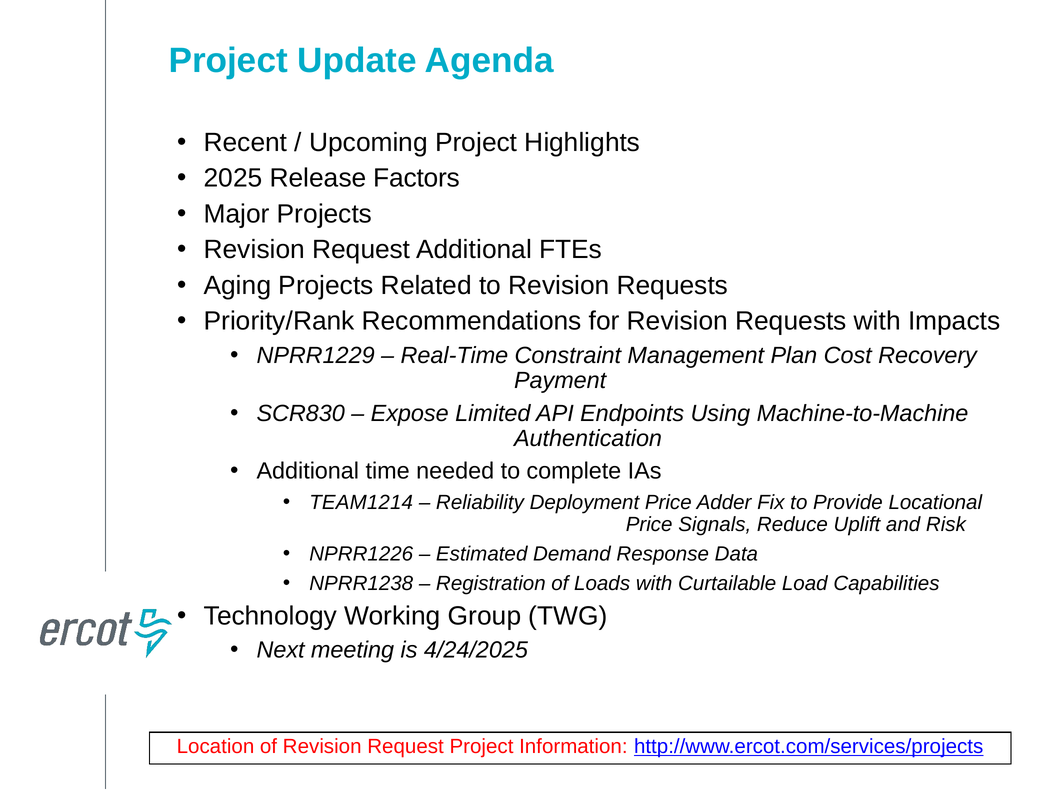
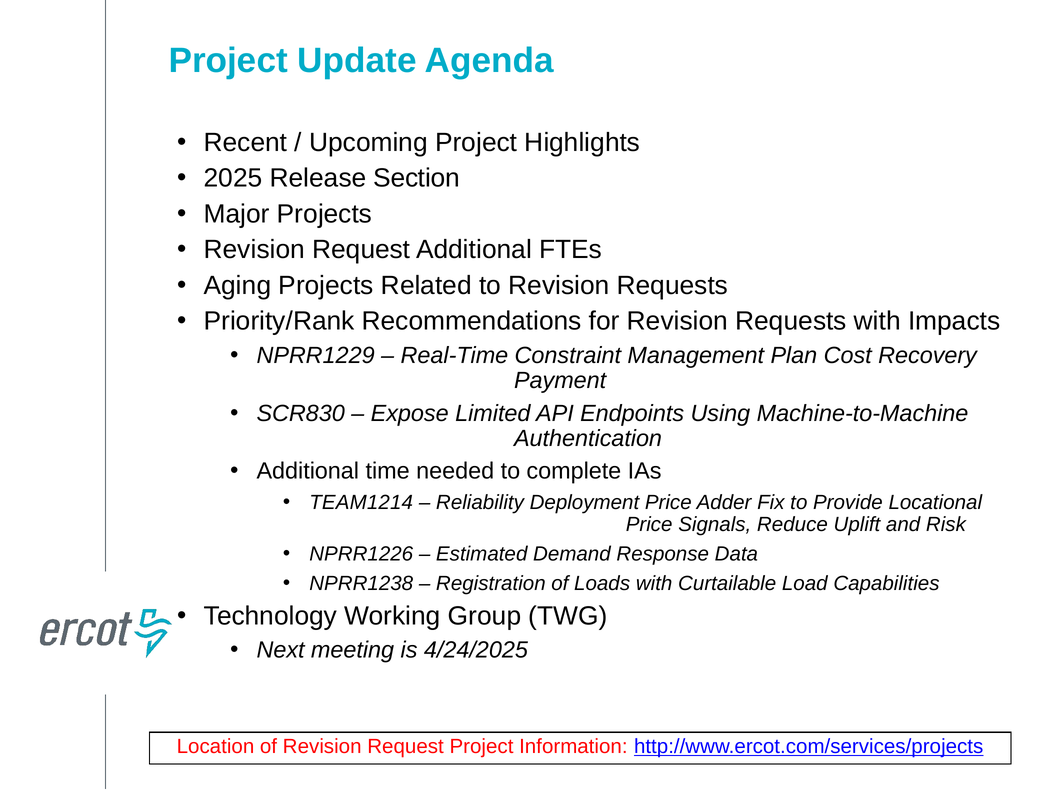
Factors: Factors -> Section
